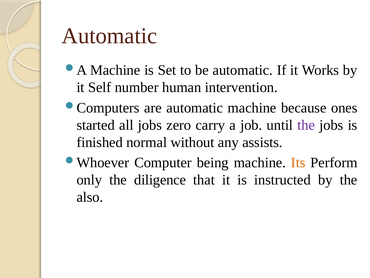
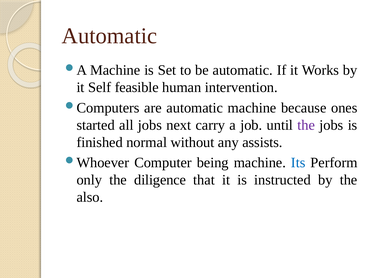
number: number -> feasible
zero: zero -> next
Its colour: orange -> blue
